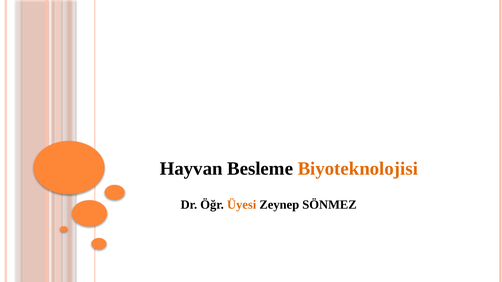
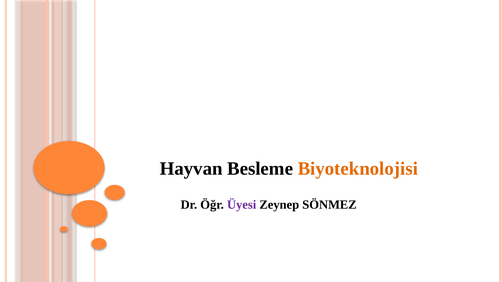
Üyesi colour: orange -> purple
